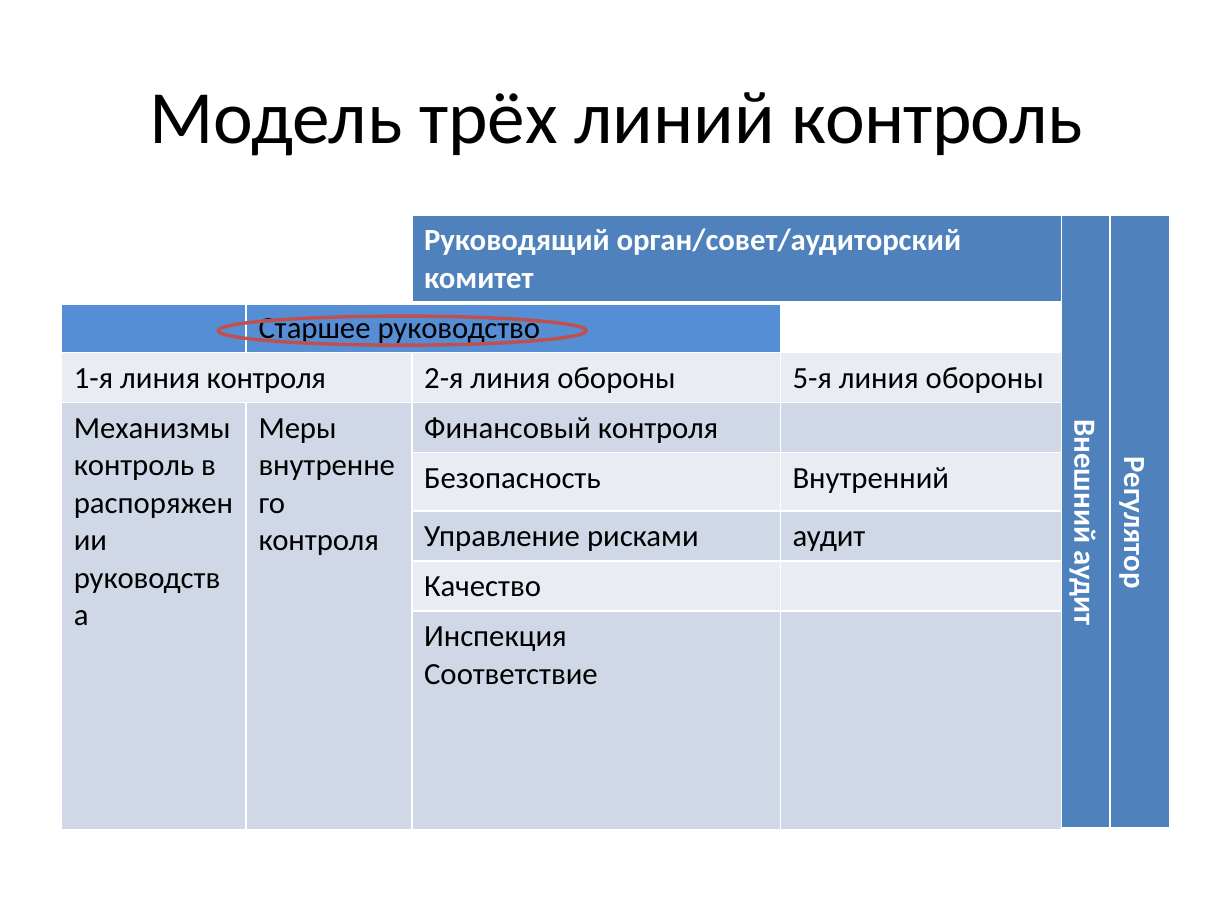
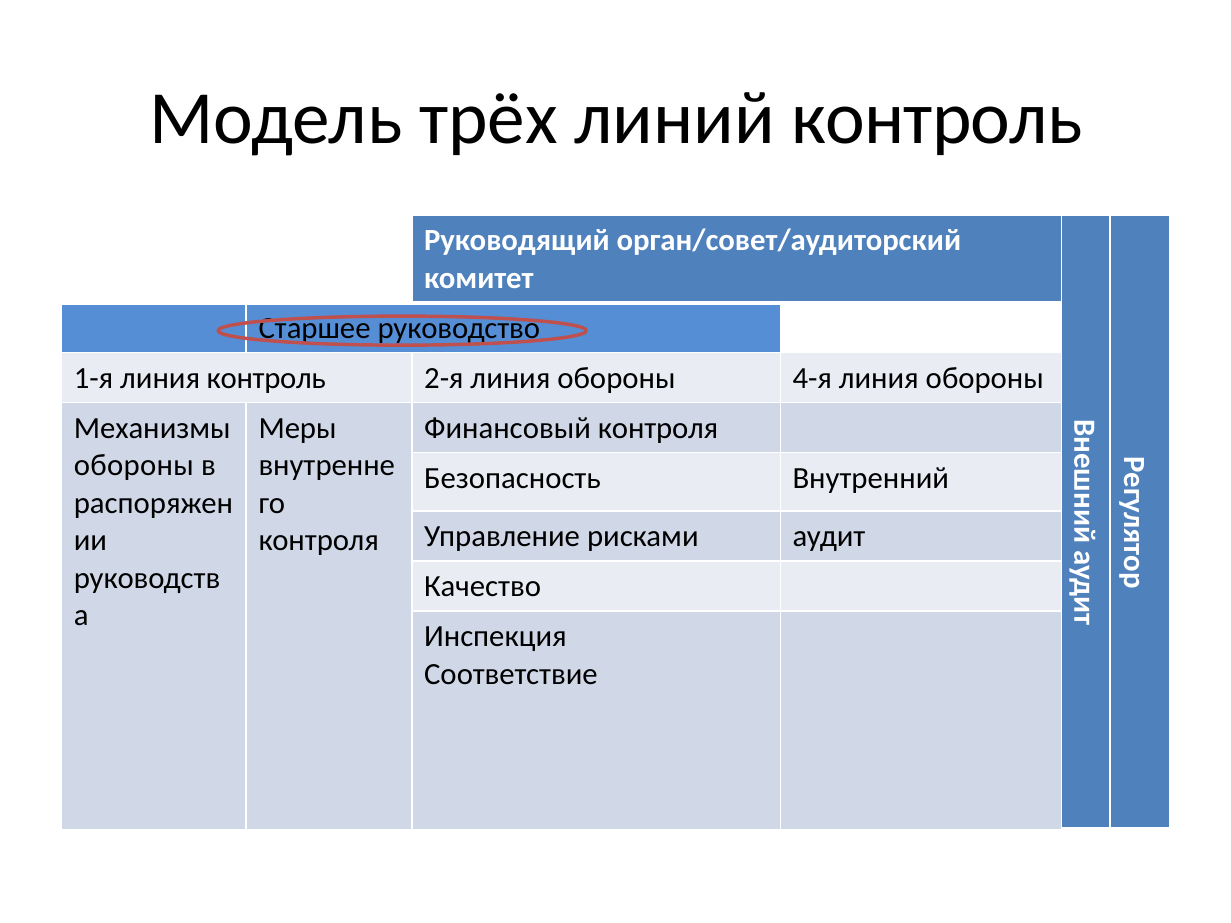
линия контроля: контроля -> контроль
5-я: 5-я -> 4-я
контроль at (134, 466): контроль -> обороны
